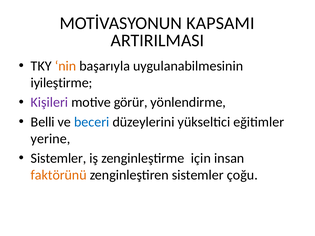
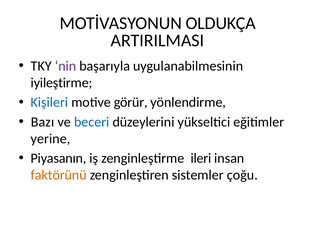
KAPSAMI: KAPSAMI -> OLDUKÇA
nin colour: orange -> purple
Kişileri colour: purple -> blue
Belli: Belli -> Bazı
Sistemler at (59, 159): Sistemler -> Piyasanın
için: için -> ileri
